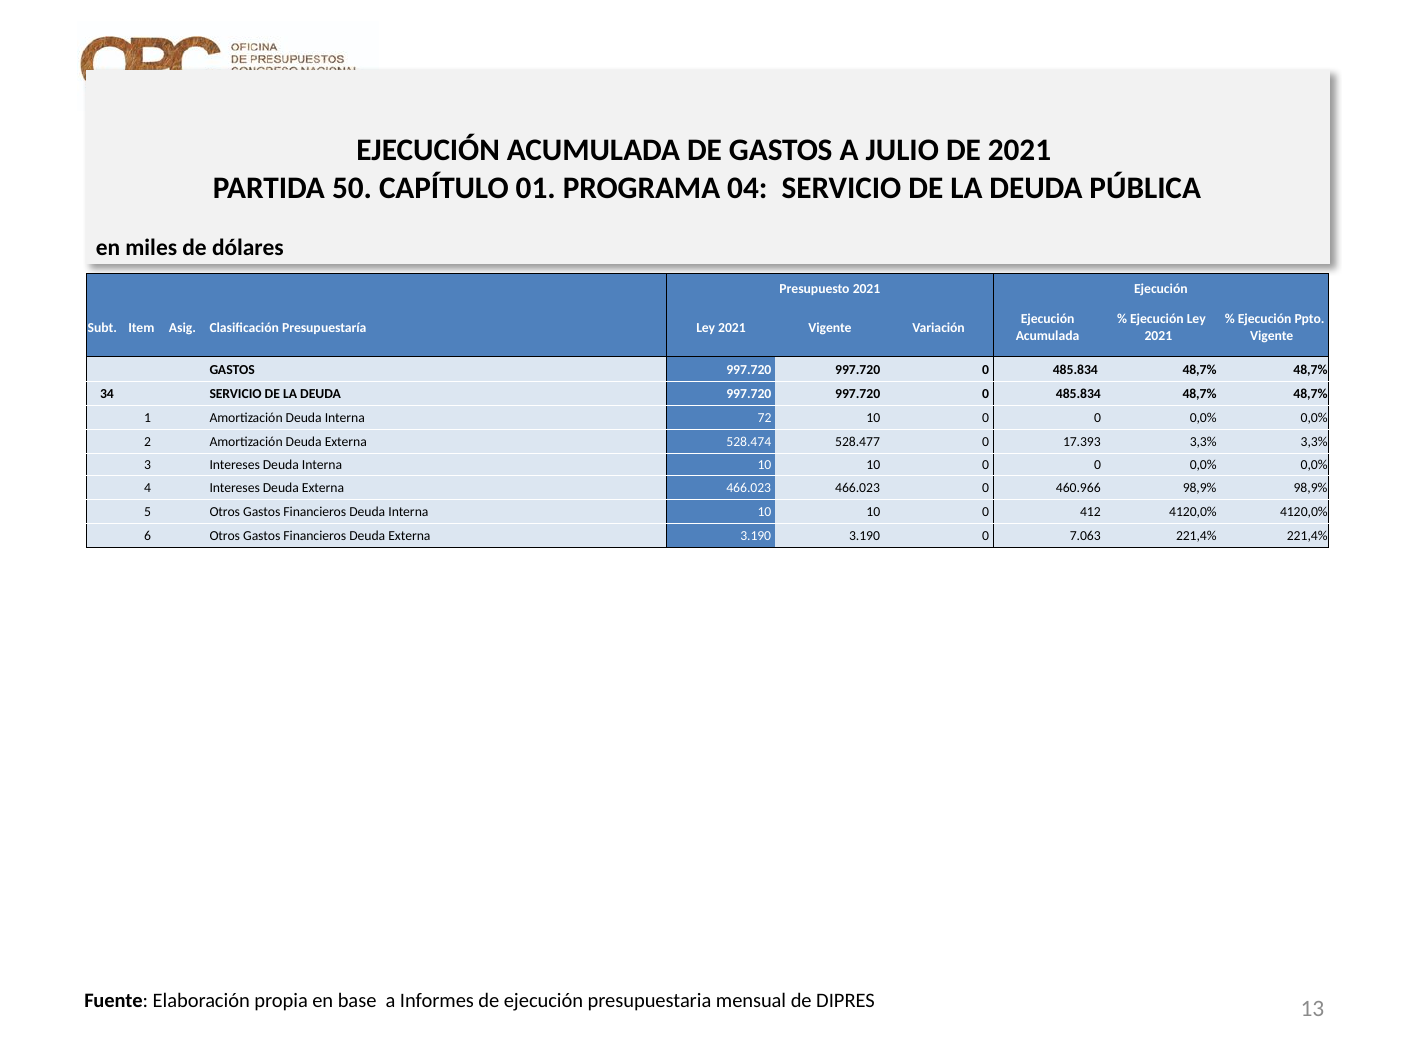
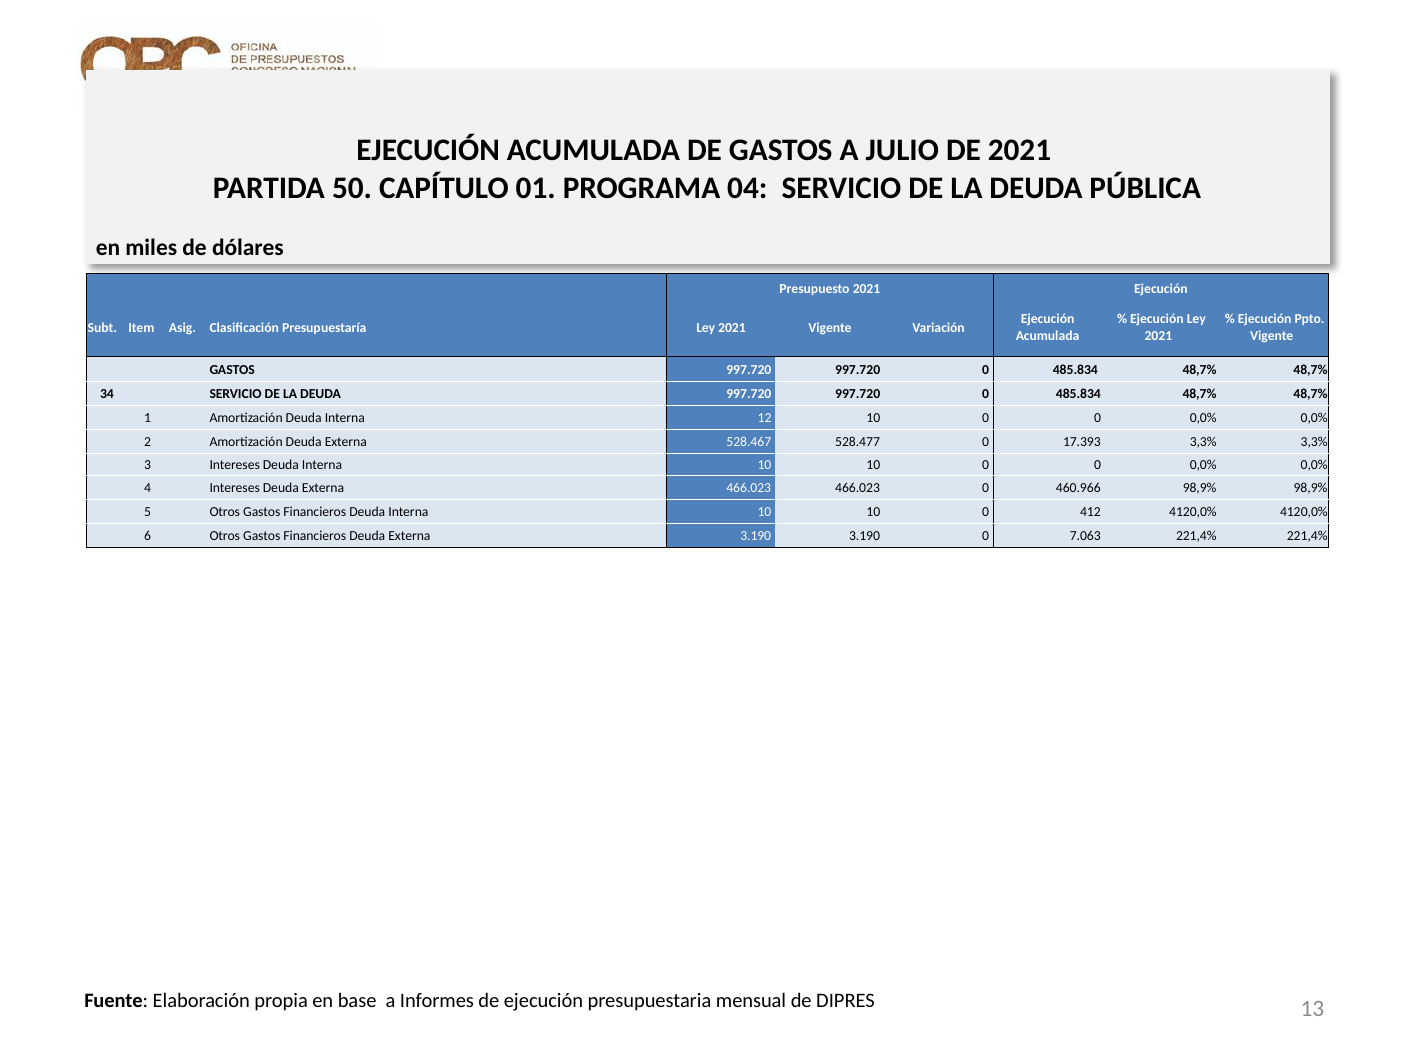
72: 72 -> 12
528.474: 528.474 -> 528.467
